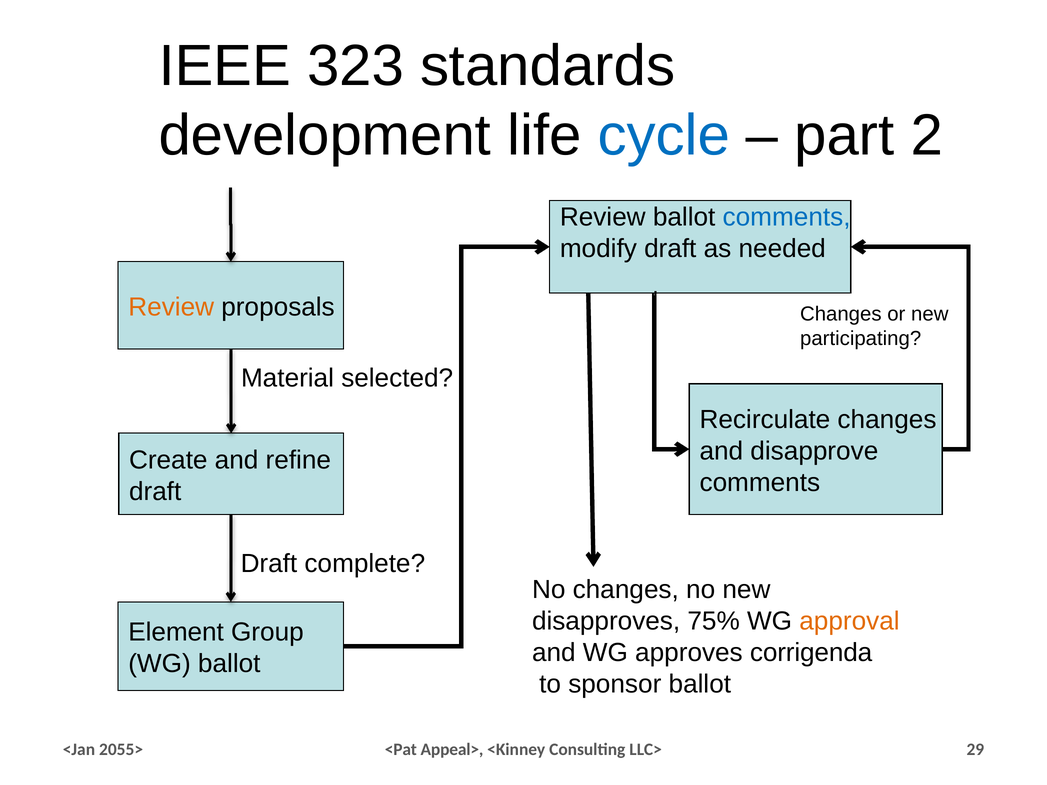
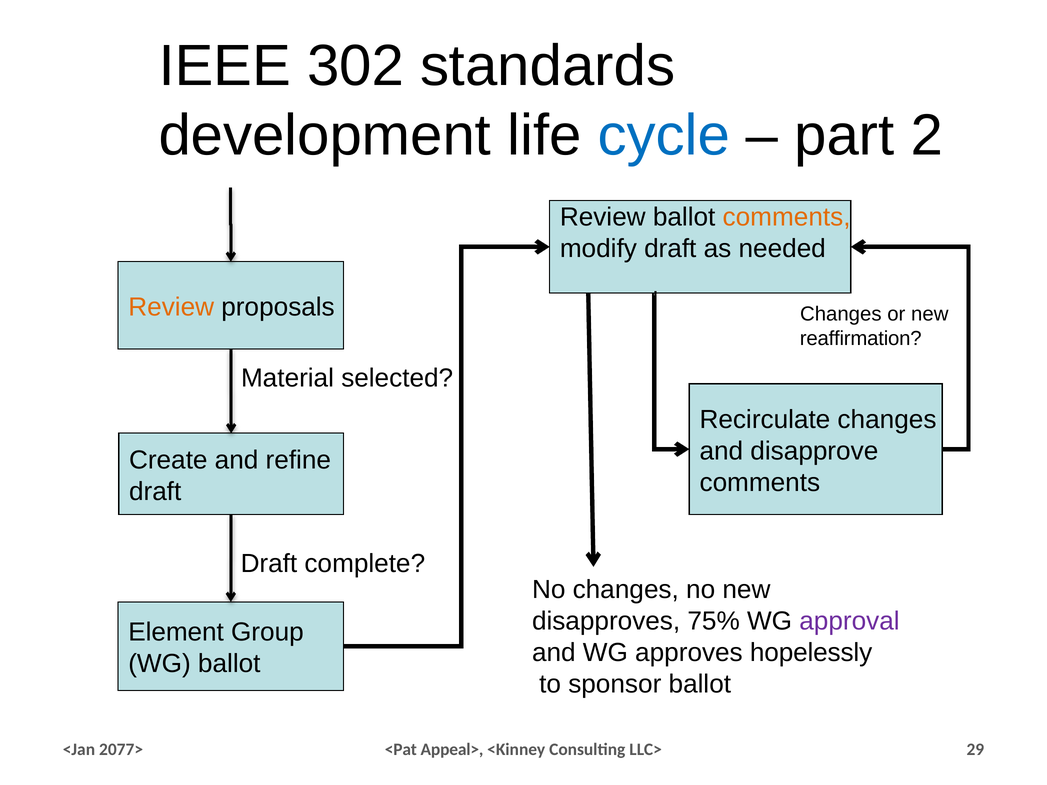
323: 323 -> 302
comments at (787, 217) colour: blue -> orange
participating: participating -> reaffirmation
approval colour: orange -> purple
corrigenda: corrigenda -> hopelessly
2055>: 2055> -> 2077>
